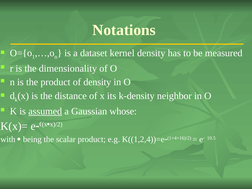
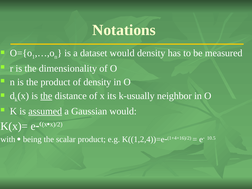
dataset kernel: kernel -> would
the at (46, 96) underline: none -> present
k-density: k-density -> k-usually
Gaussian whose: whose -> would
